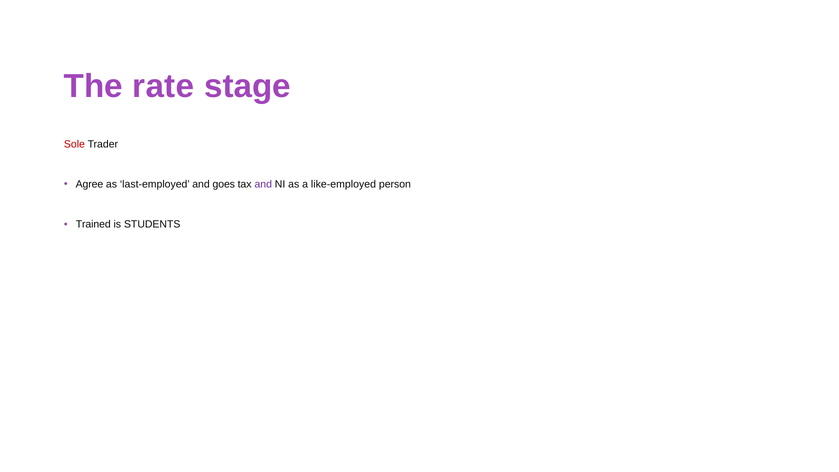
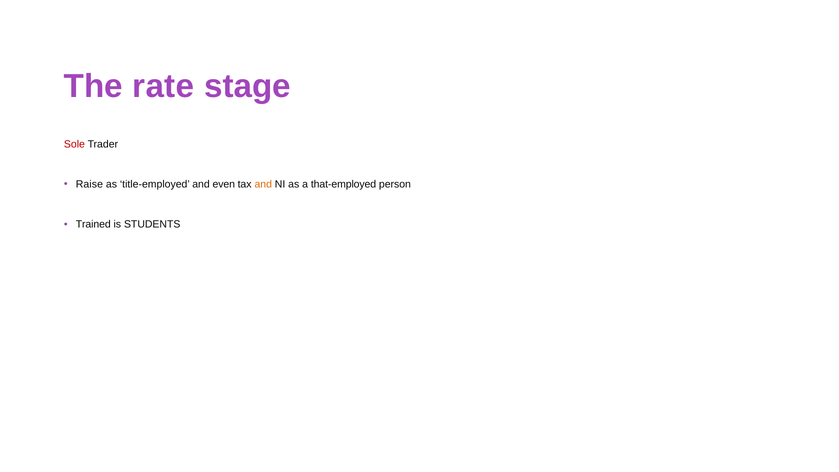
Agree: Agree -> Raise
last-employed: last-employed -> title-employed
goes: goes -> even
and at (263, 184) colour: purple -> orange
like-employed: like-employed -> that-employed
